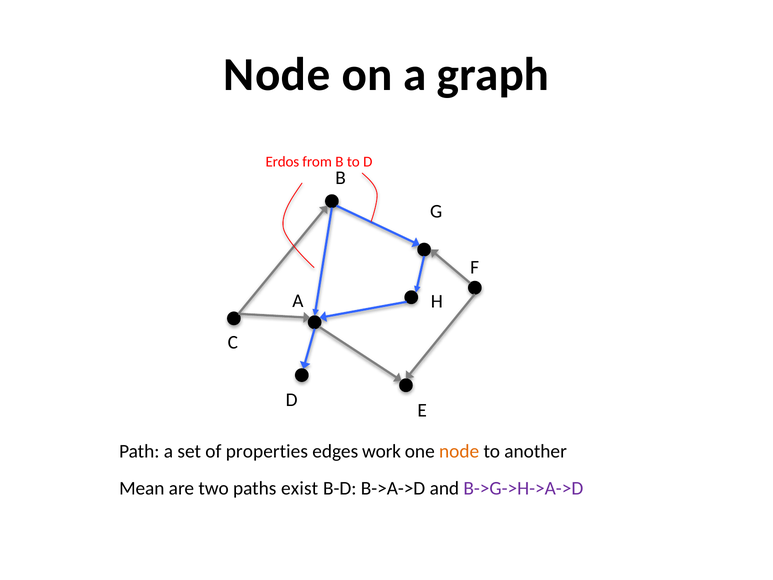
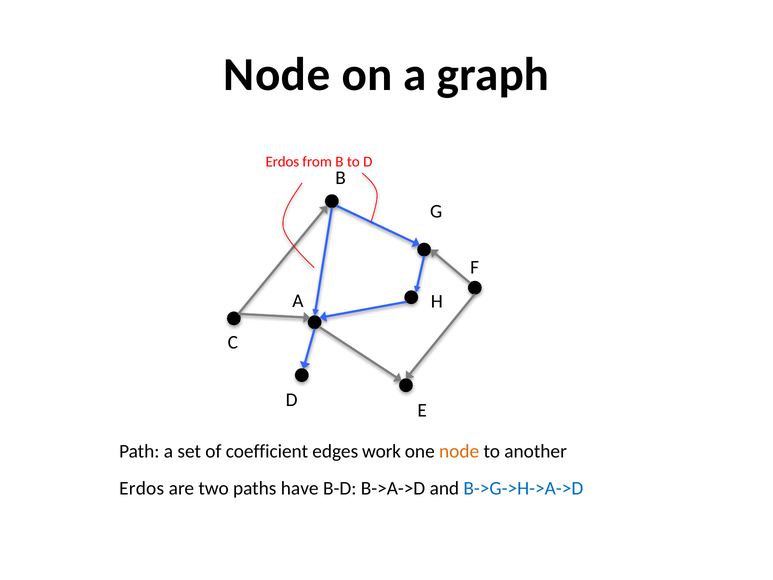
properties: properties -> coefficient
Mean at (142, 488): Mean -> Erdos
exist: exist -> have
B->G->H->A->D colour: purple -> blue
